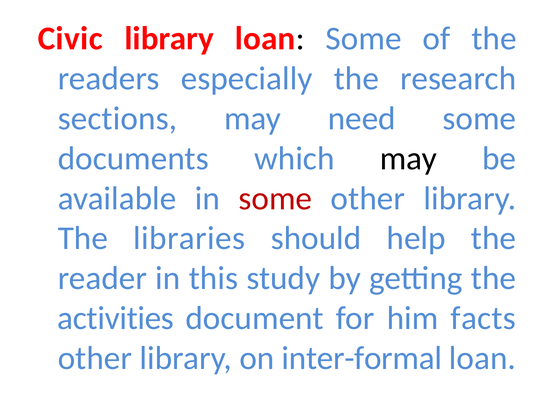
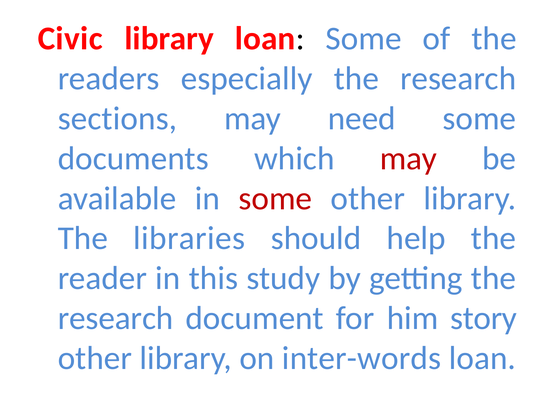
may at (408, 159) colour: black -> red
activities at (116, 319): activities -> research
facts: facts -> story
inter-formal: inter-formal -> inter-words
